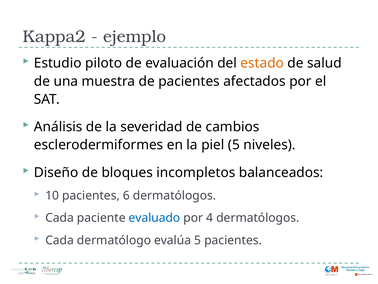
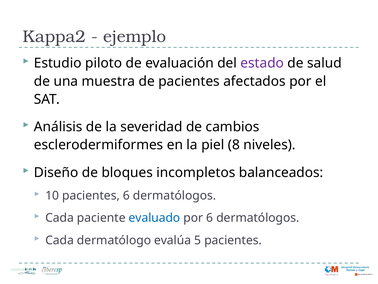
estado colour: orange -> purple
piel 5: 5 -> 8
por 4: 4 -> 6
